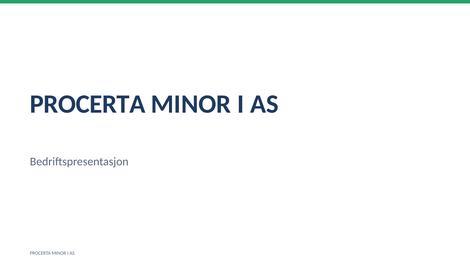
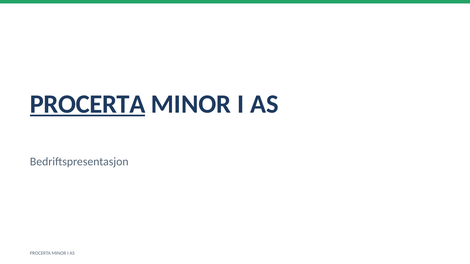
PROCERTA at (88, 104) underline: none -> present
